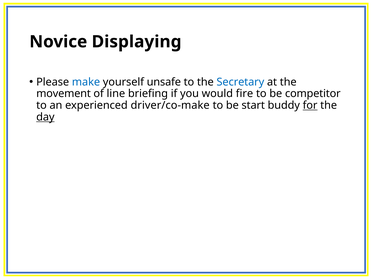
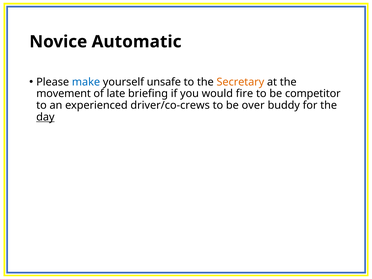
Displaying: Displaying -> Automatic
Secretary colour: blue -> orange
line: line -> late
driver/co-make: driver/co-make -> driver/co-crews
start: start -> over
for underline: present -> none
